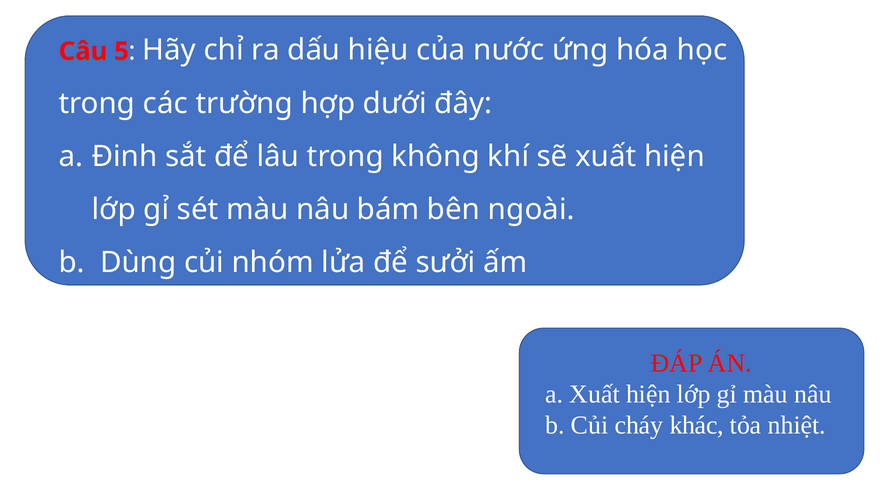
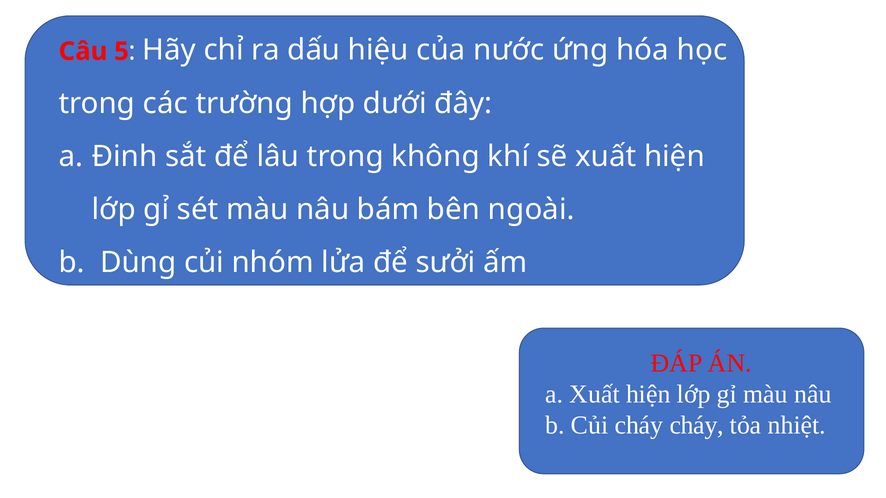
cháy khác: khác -> cháy
